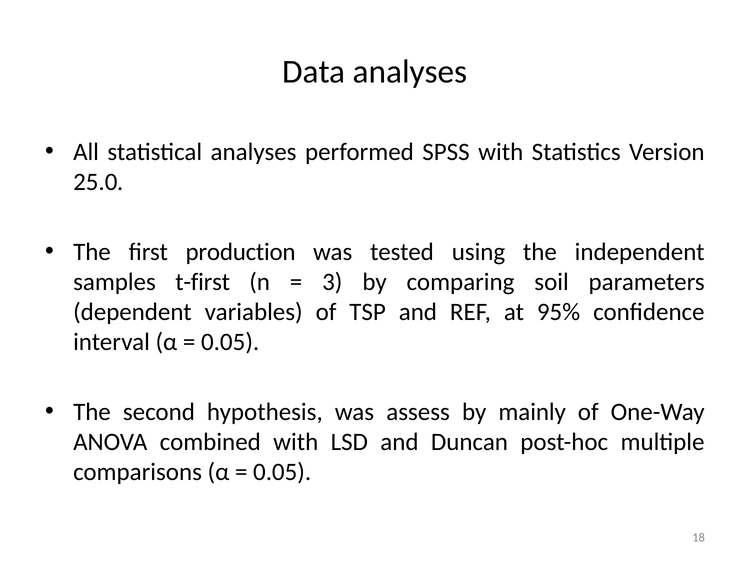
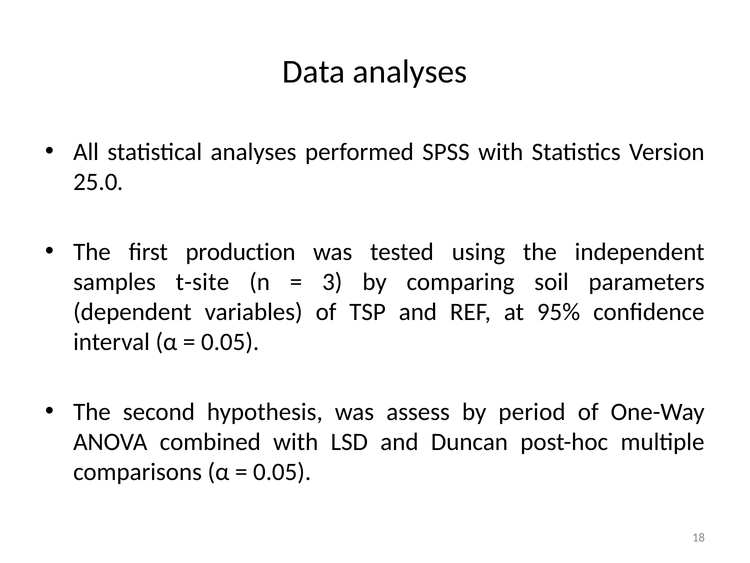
t-first: t-first -> t-site
mainly: mainly -> period
